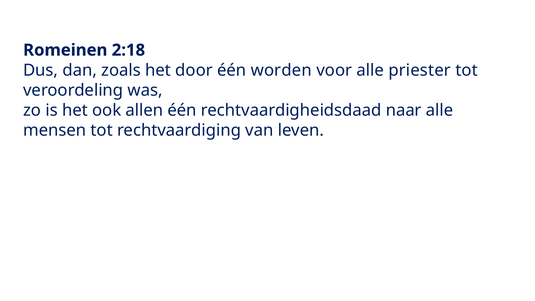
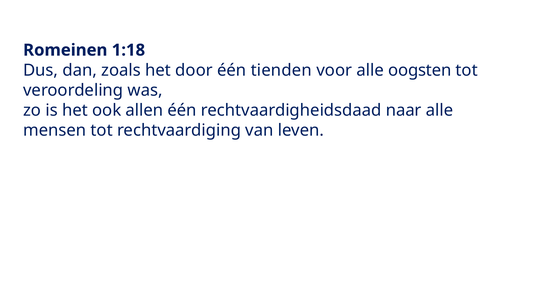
2:18: 2:18 -> 1:18
worden: worden -> tienden
priester: priester -> oogsten
